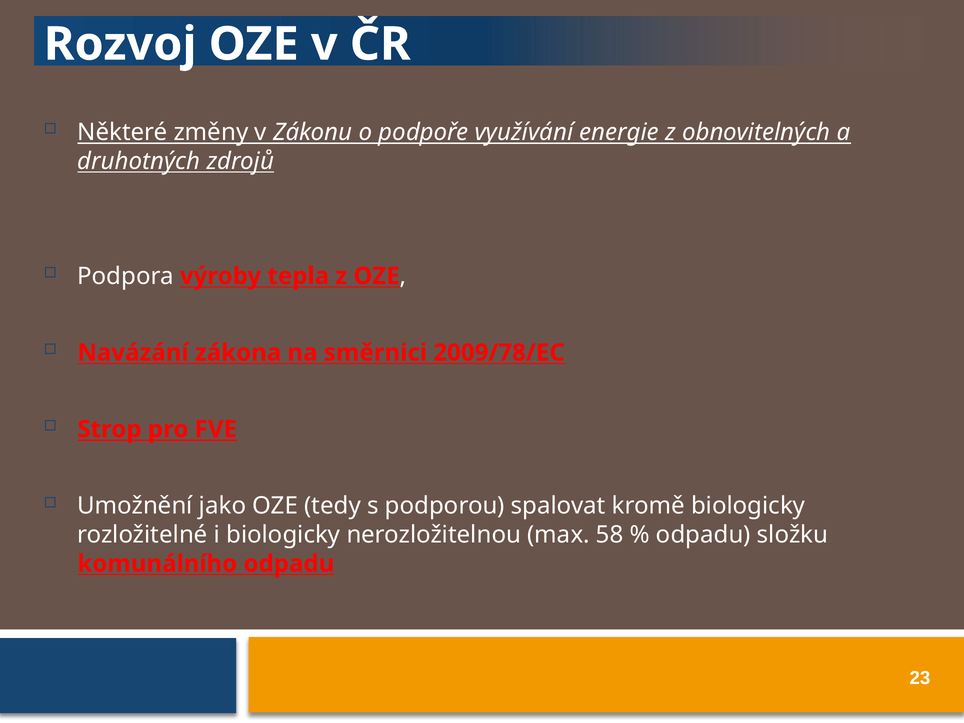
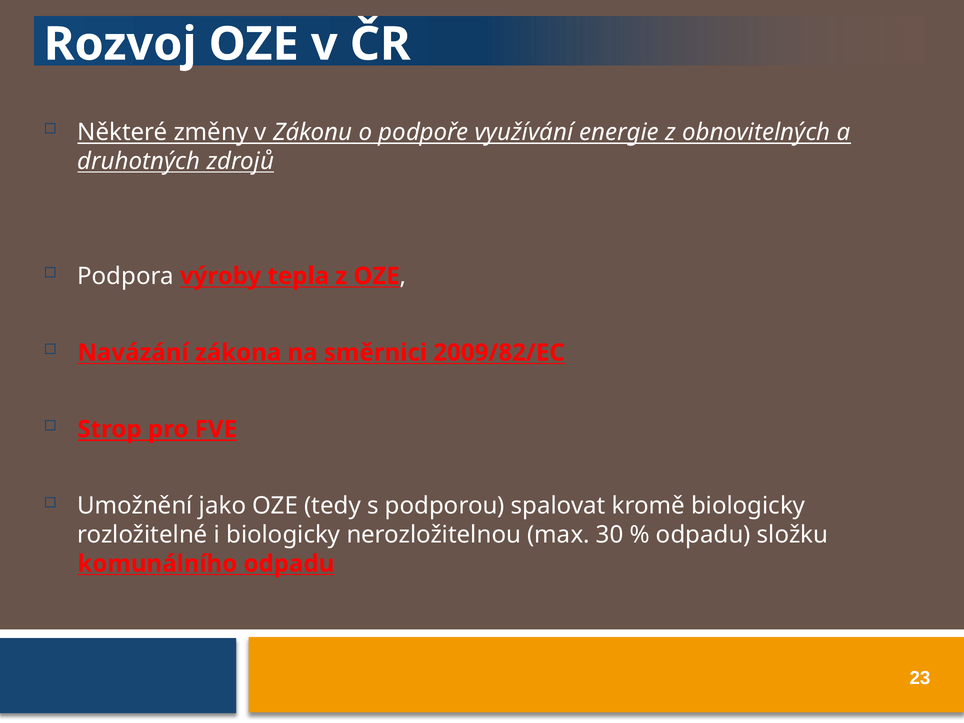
2009/78/EC: 2009/78/EC -> 2009/82/EC
58: 58 -> 30
